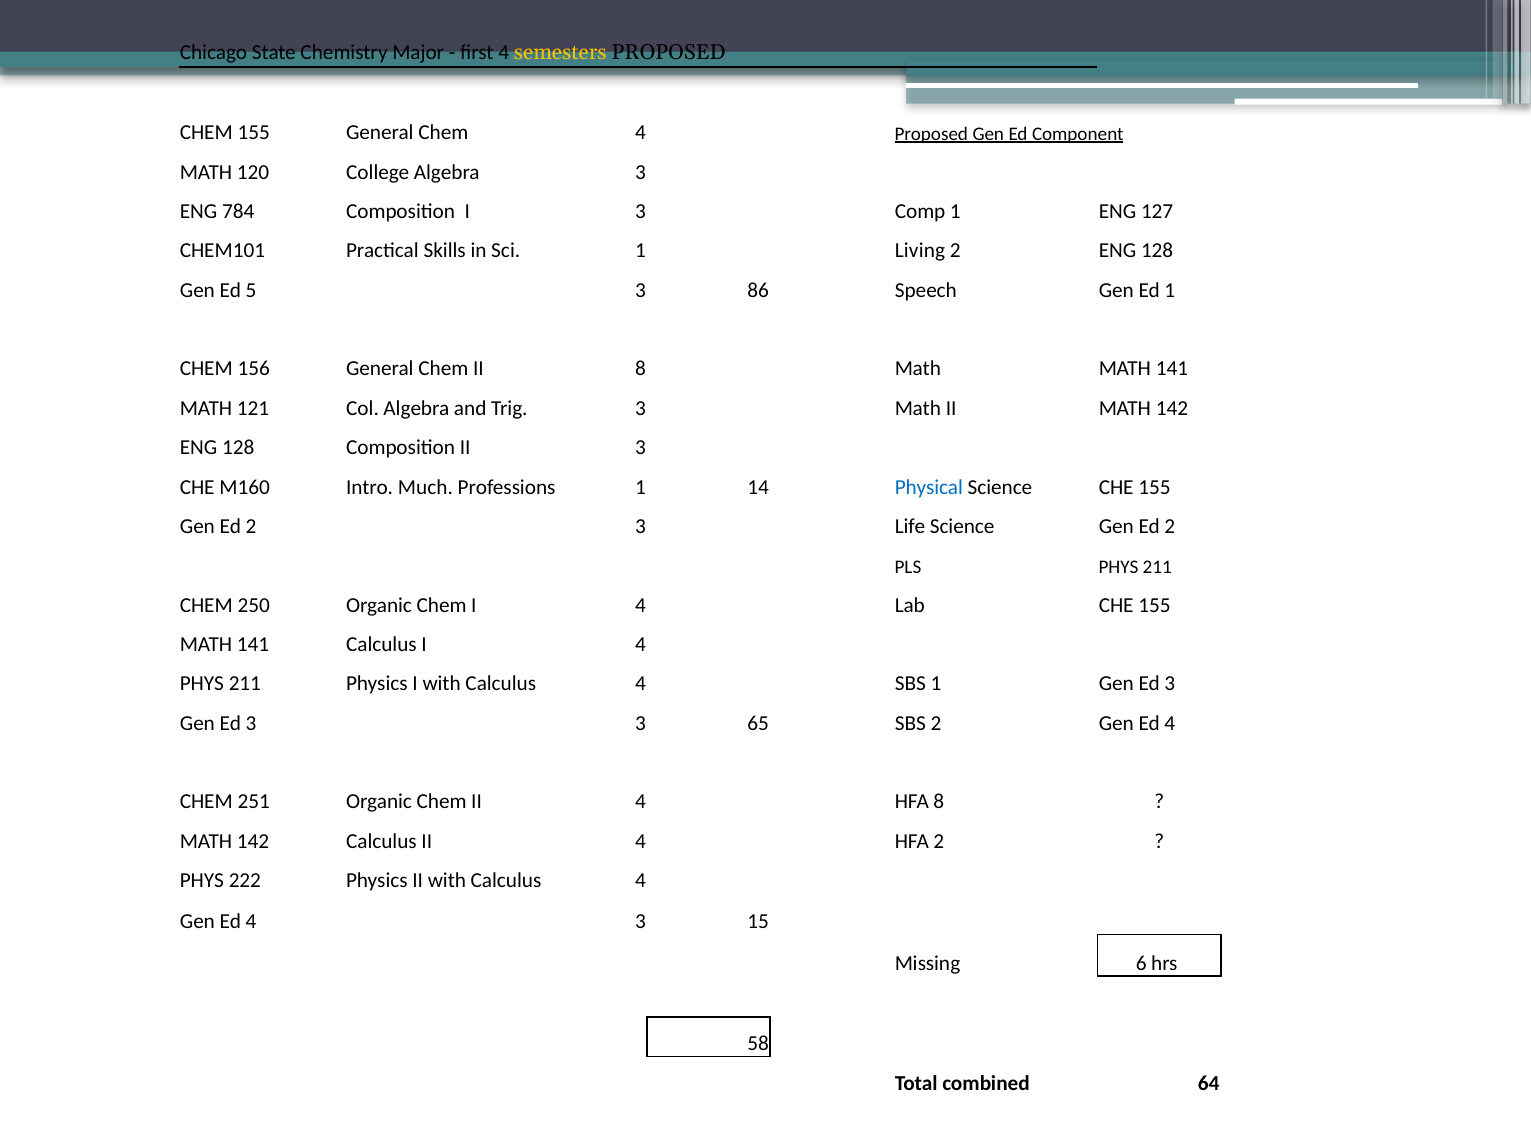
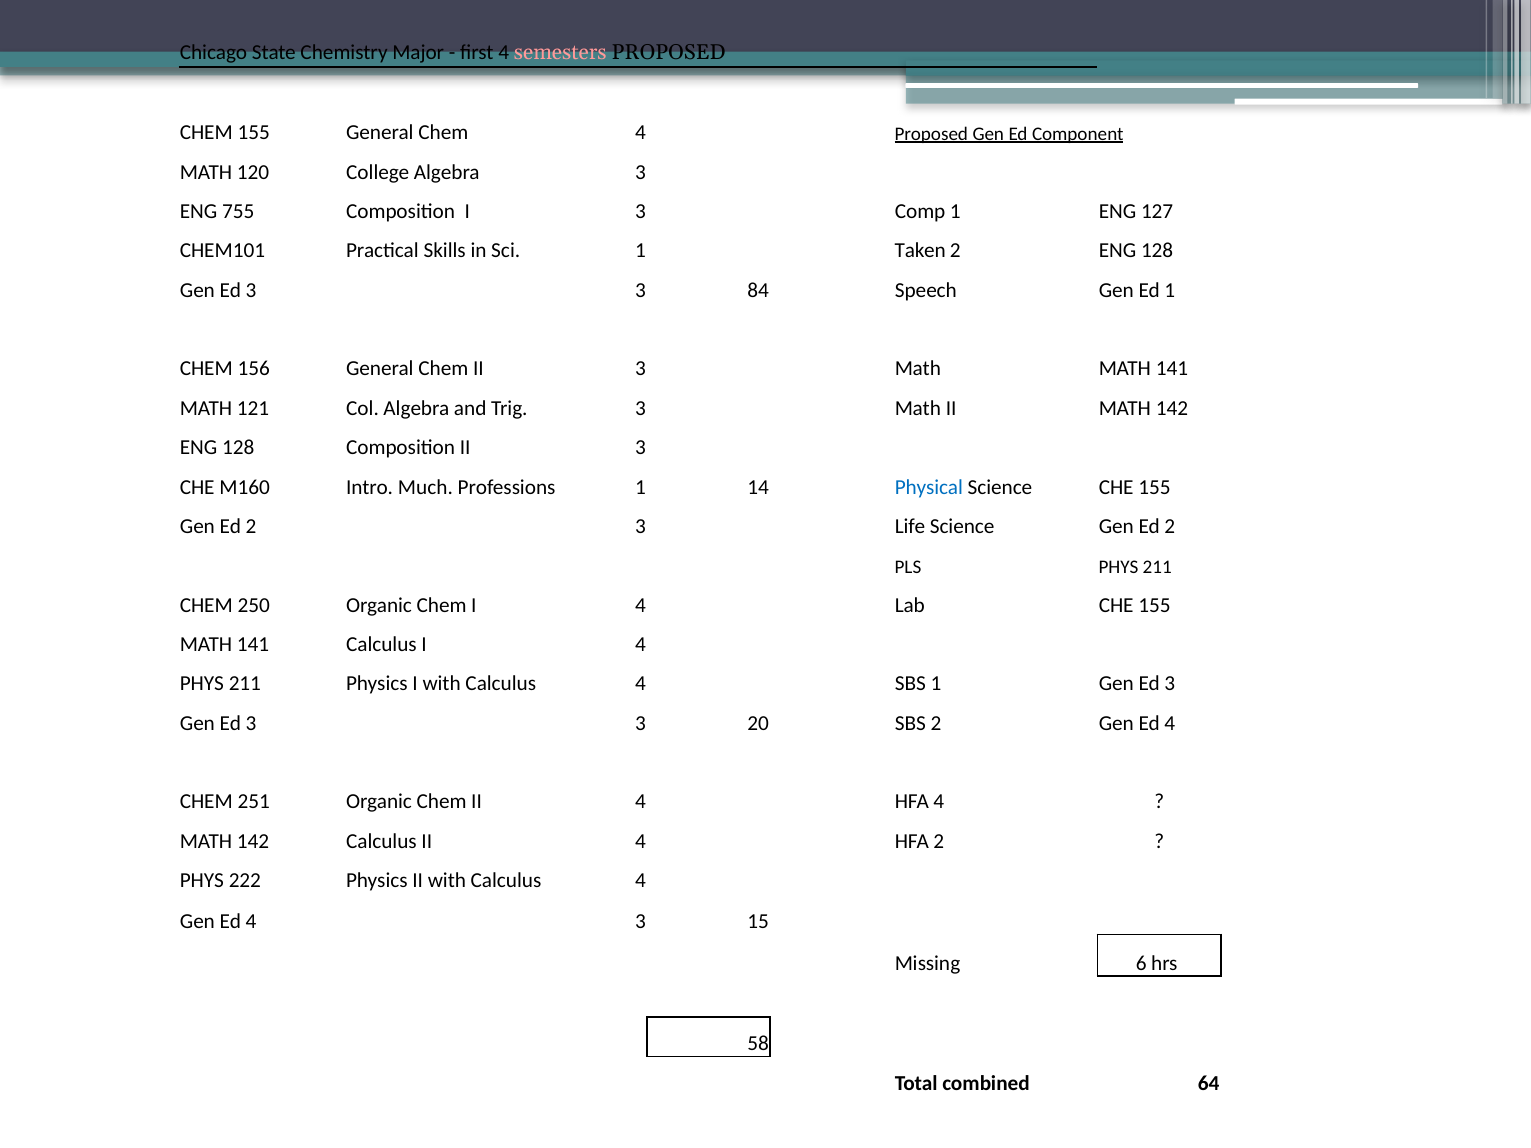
semesters colour: yellow -> pink
784: 784 -> 755
Living: Living -> Taken
5 at (251, 290): 5 -> 3
86: 86 -> 84
Chem II 8: 8 -> 3
65: 65 -> 20
HFA 8: 8 -> 4
